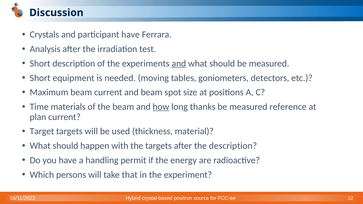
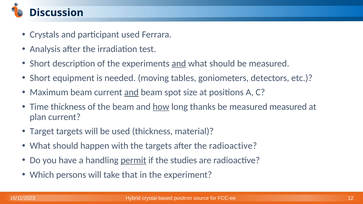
participant have: have -> used
and at (131, 92) underline: none -> present
Time materials: materials -> thickness
measured reference: reference -> measured
the description: description -> radioactive
permit underline: none -> present
energy: energy -> studies
